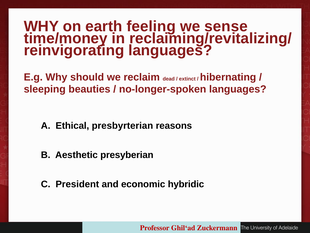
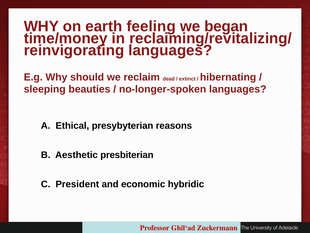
sense: sense -> began
presbyrterian: presbyrterian -> presybyterian
presyberian: presyberian -> presbiterian
